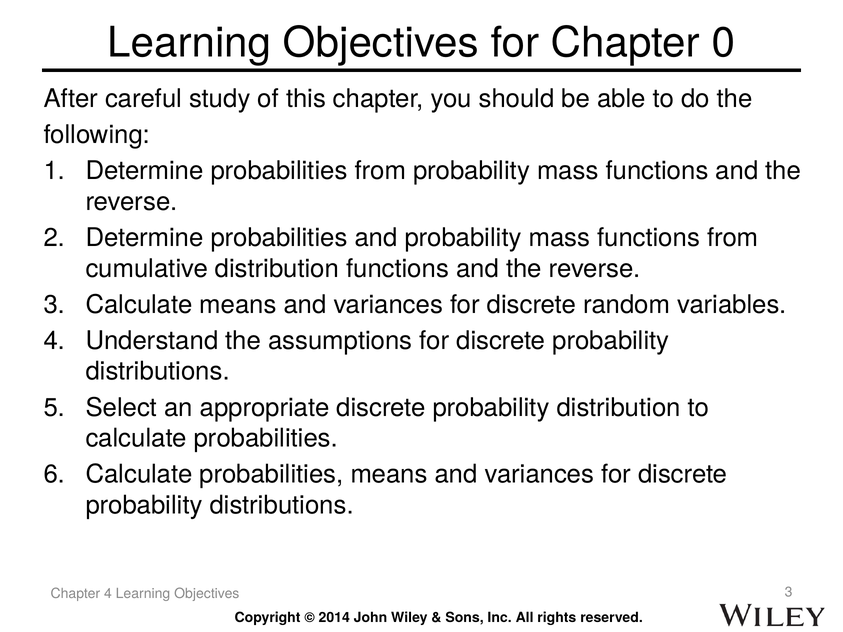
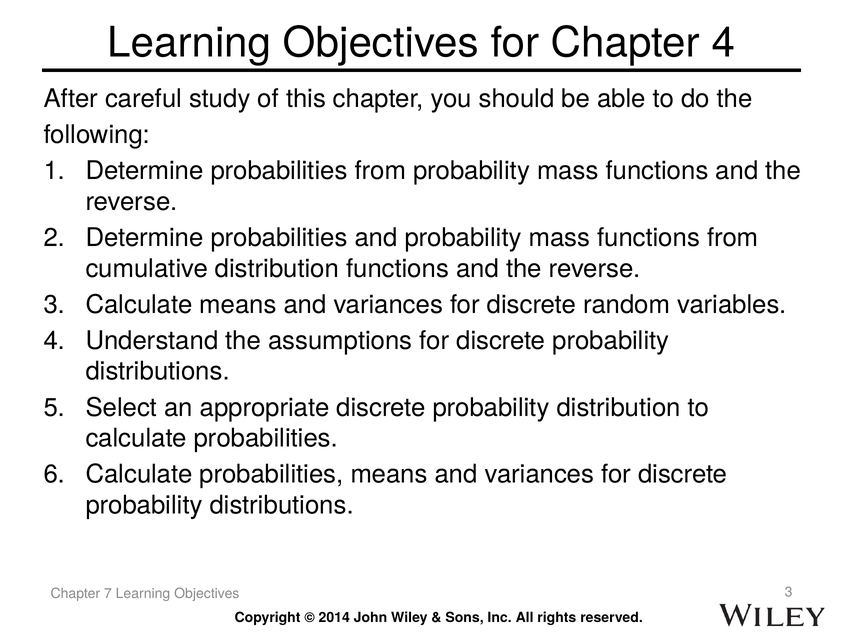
Chapter 0: 0 -> 4
Chapter 4: 4 -> 7
